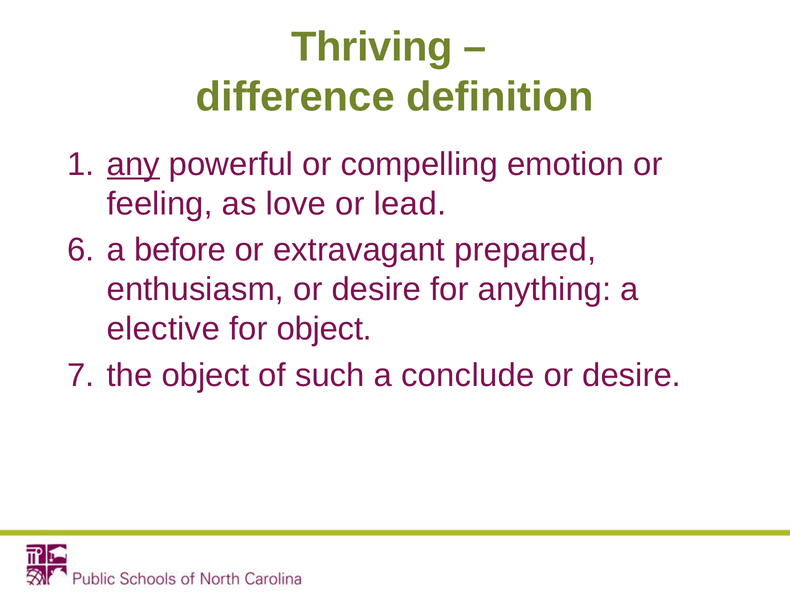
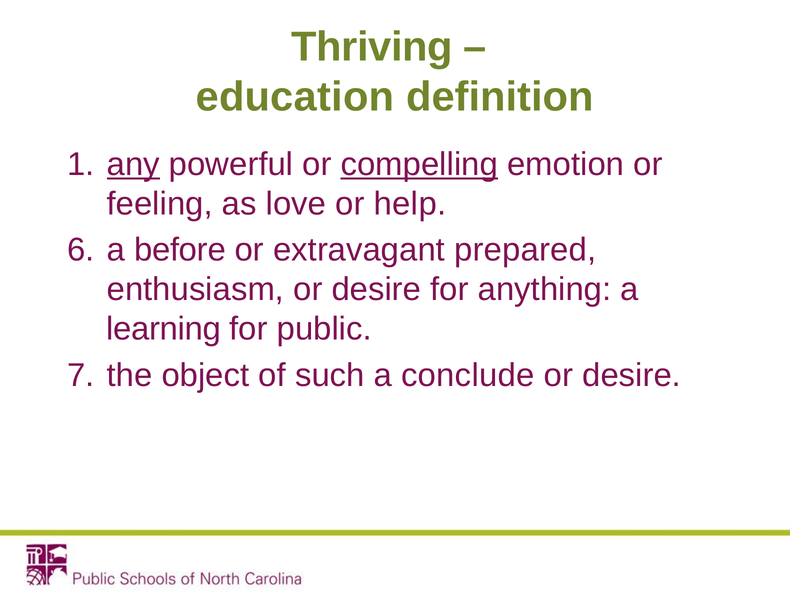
difference: difference -> education
compelling underline: none -> present
lead: lead -> help
elective: elective -> learning
for object: object -> public
